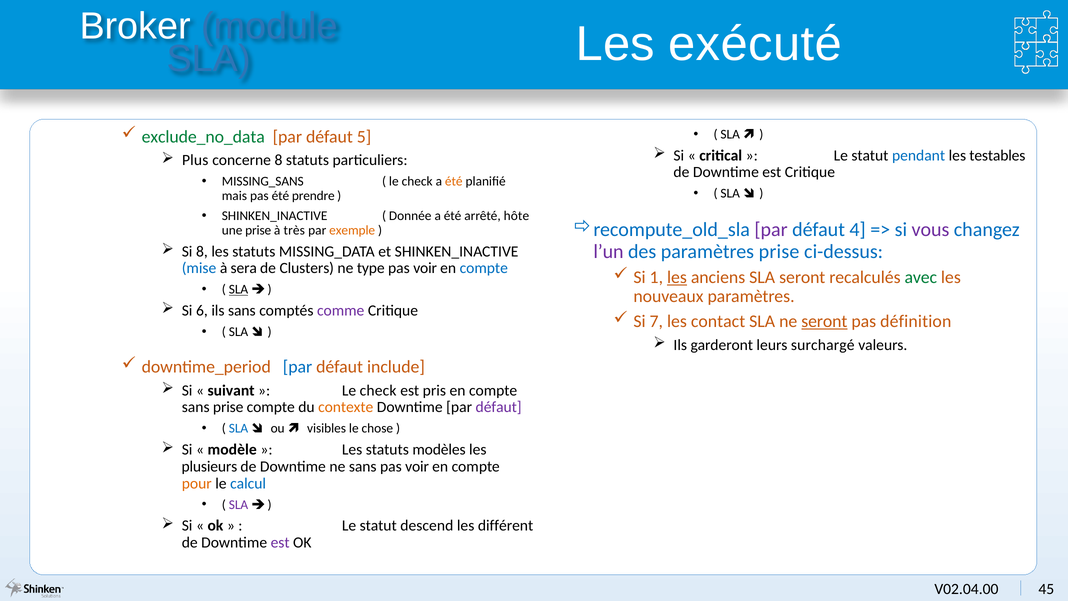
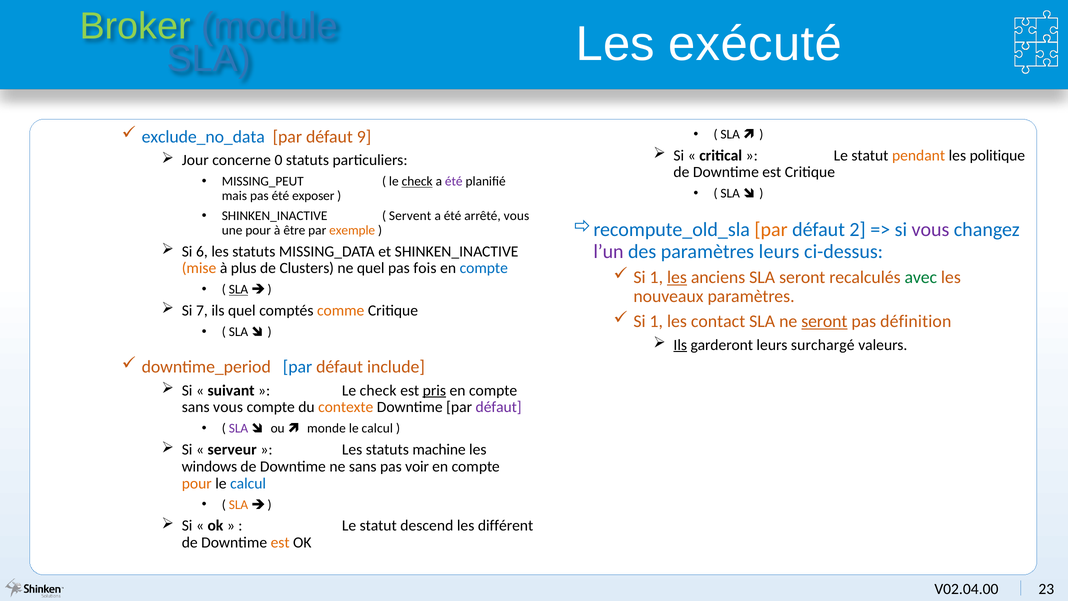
Broker colour: white -> light green
exclude_no_data colour: green -> blue
5: 5 -> 9
pendant colour: blue -> orange
testables: testables -> politique
Plus: Plus -> Jour
concerne 8: 8 -> 0
MISSING_SANS: MISSING_SANS -> MISSING_PEUT
check at (417, 181) underline: none -> present
été at (454, 181) colour: orange -> purple
prendre: prendre -> exposer
Donnée: Donnée -> Servent
arrêté hôte: hôte -> vous
par at (771, 230) colour: purple -> orange
4: 4 -> 2
prise at (258, 230): prise -> pour
très: très -> être
paramètres prise: prise -> leurs
Si 8: 8 -> 6
mise colour: blue -> orange
sera: sera -> plus
ne type: type -> quel
voir at (425, 268): voir -> fois
6: 6 -> 7
ils sans: sans -> quel
comme colour: purple -> orange
7 at (656, 321): 7 -> 1
Ils at (680, 345) underline: none -> present
pris underline: none -> present
sans prise: prise -> vous
SLA at (238, 428) colour: blue -> purple
visibles: visibles -> monde
chose at (377, 428): chose -> calcul
modèle: modèle -> serveur
modèles: modèles -> machine
plusieurs: plusieurs -> windows
SLA at (238, 504) colour: purple -> orange
est at (280, 542) colour: purple -> orange
45: 45 -> 23
